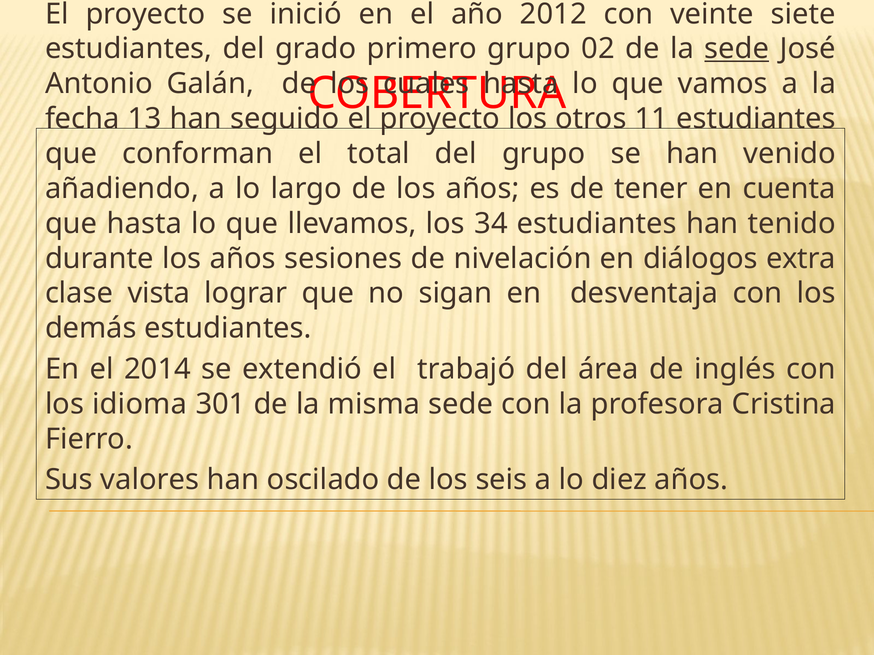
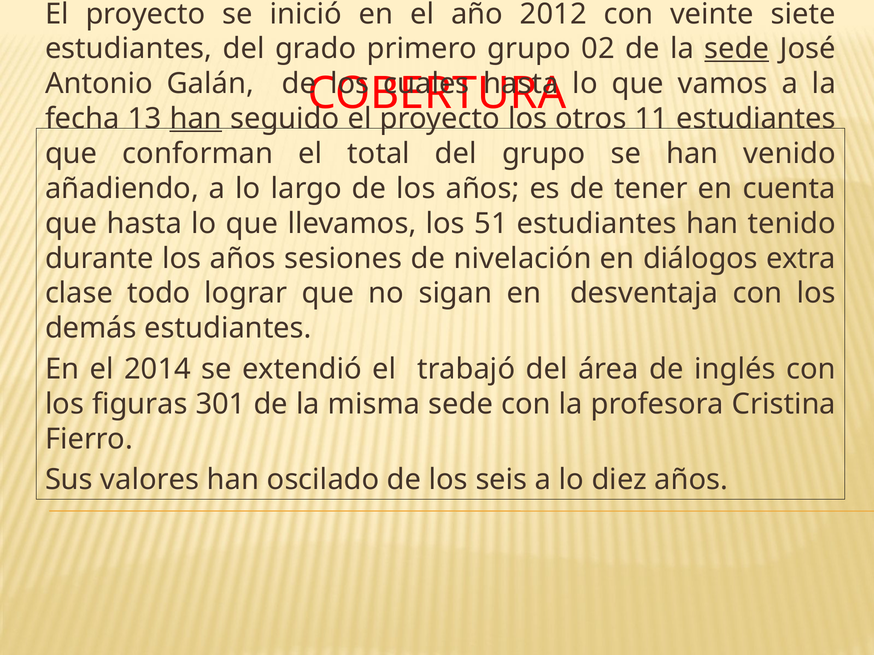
han at (196, 119) underline: none -> present
34: 34 -> 51
vista: vista -> todo
idioma: idioma -> figuras
